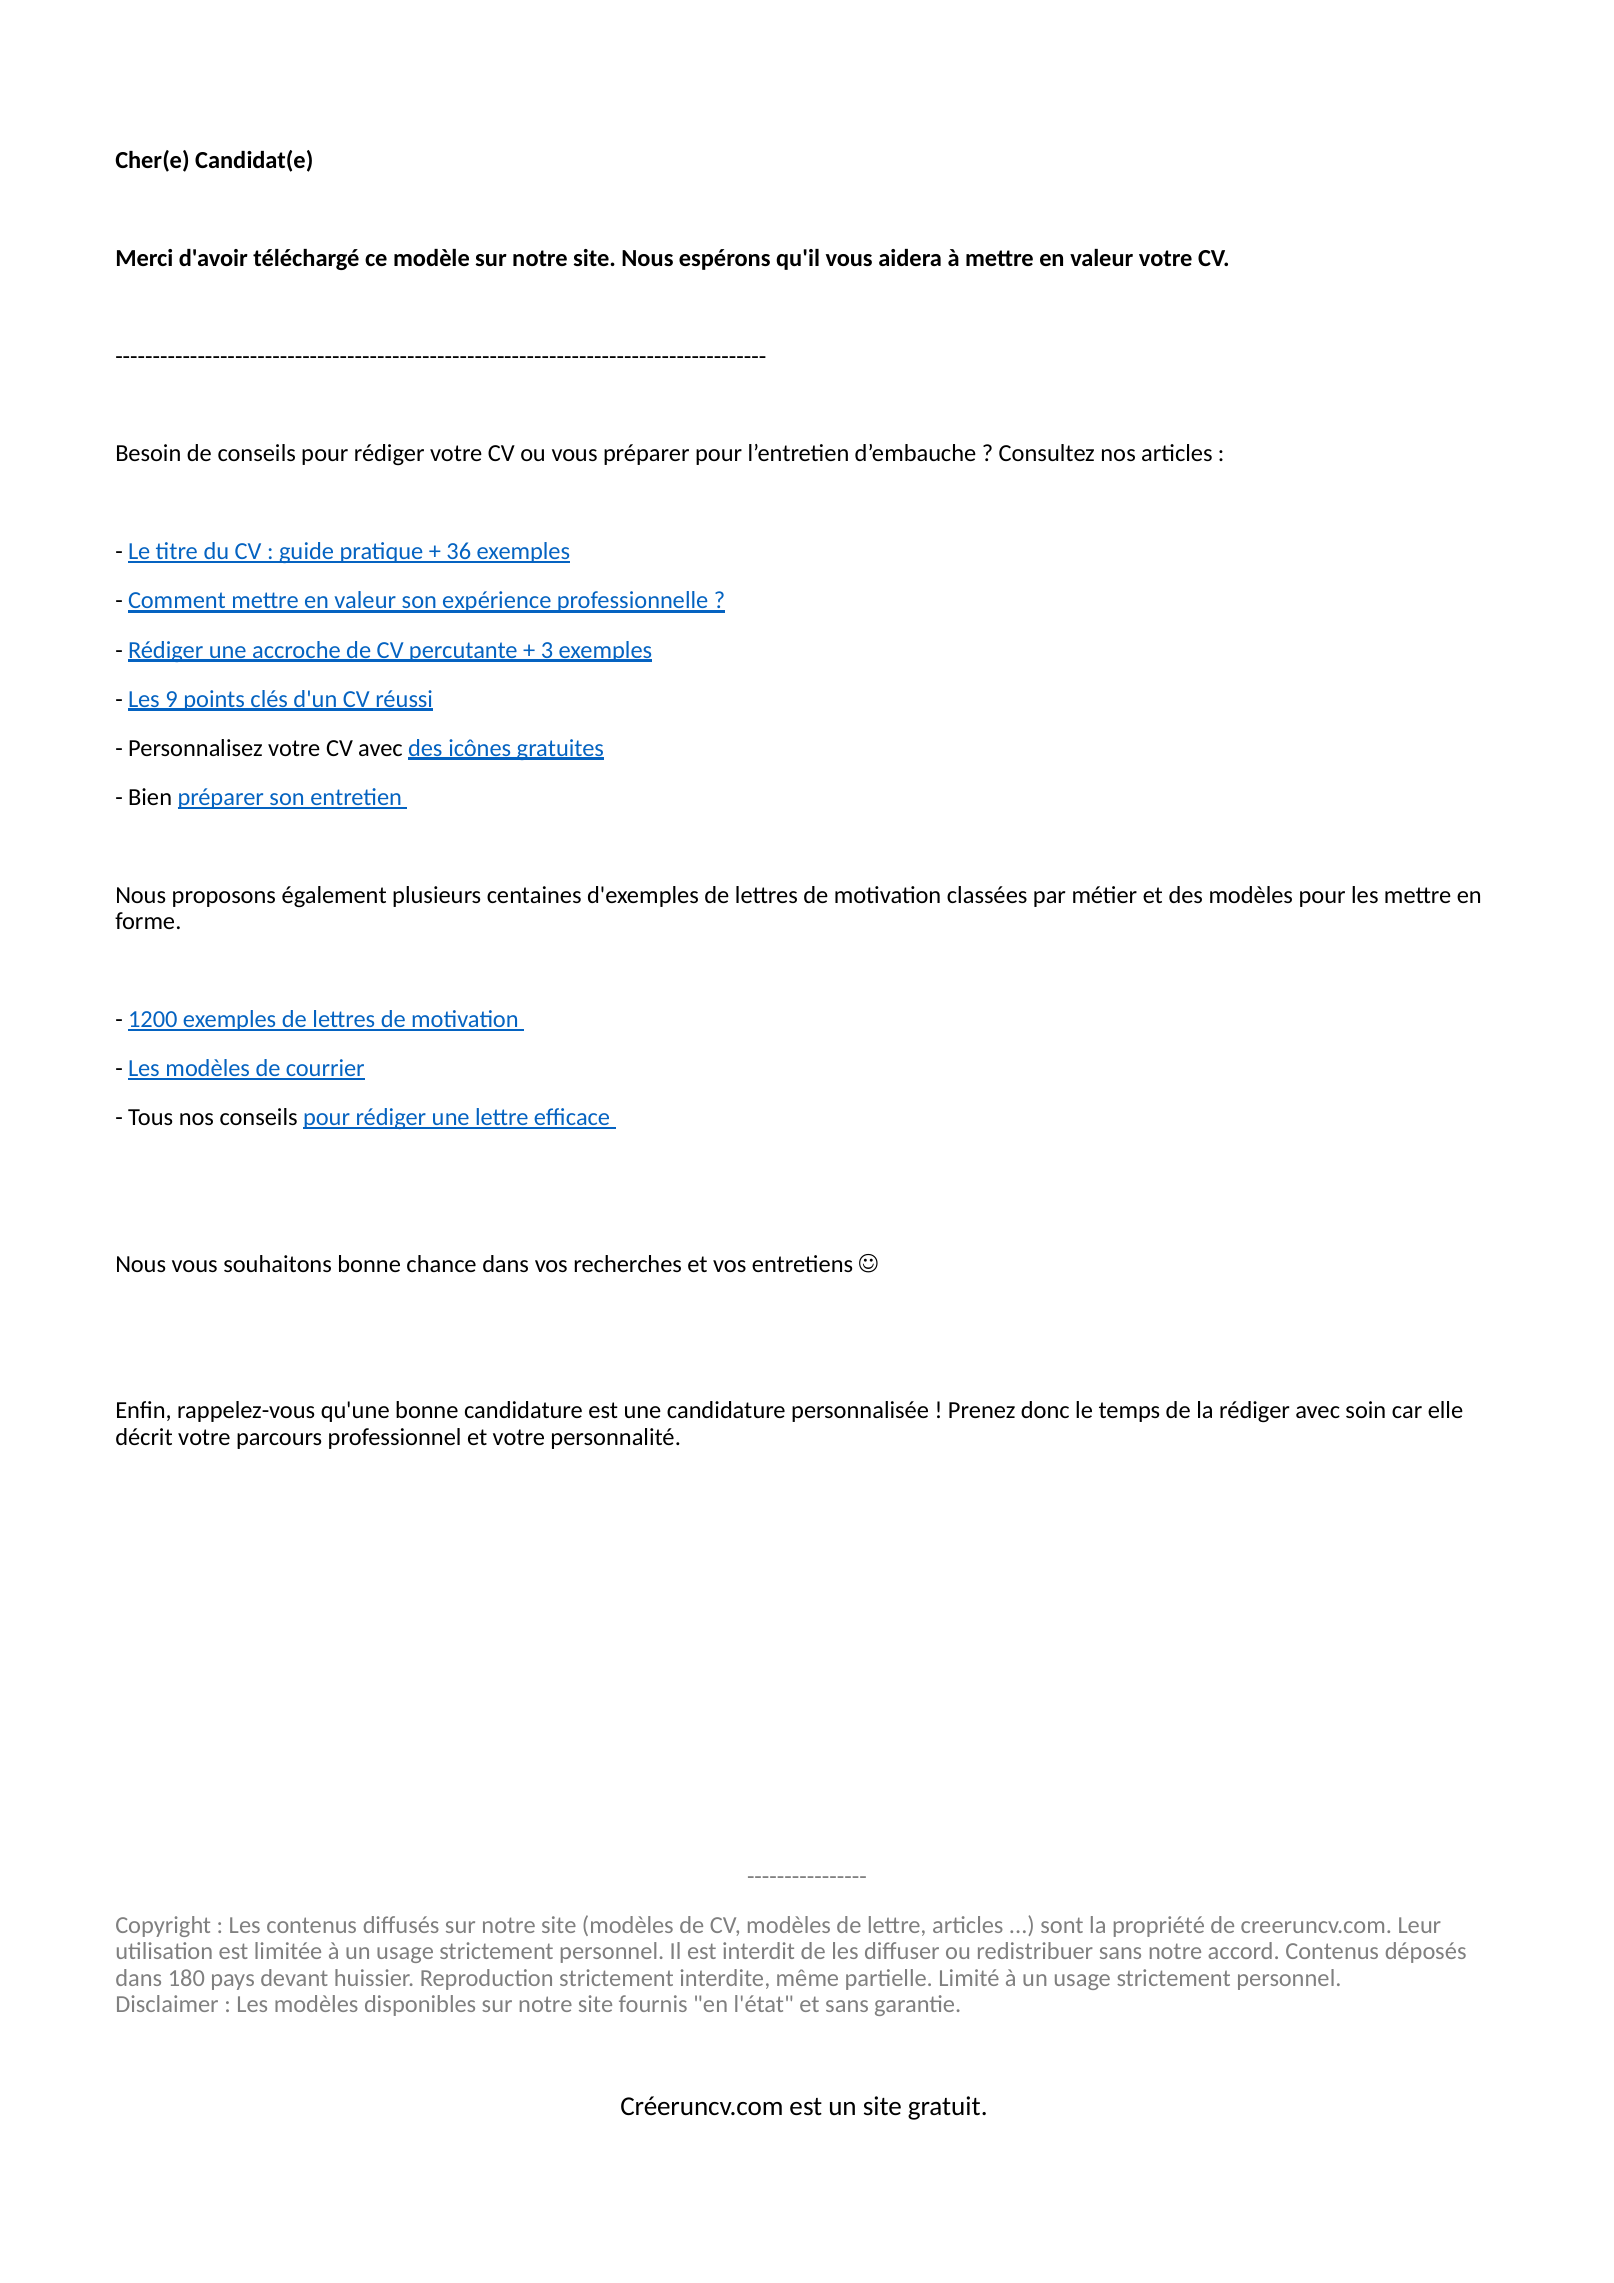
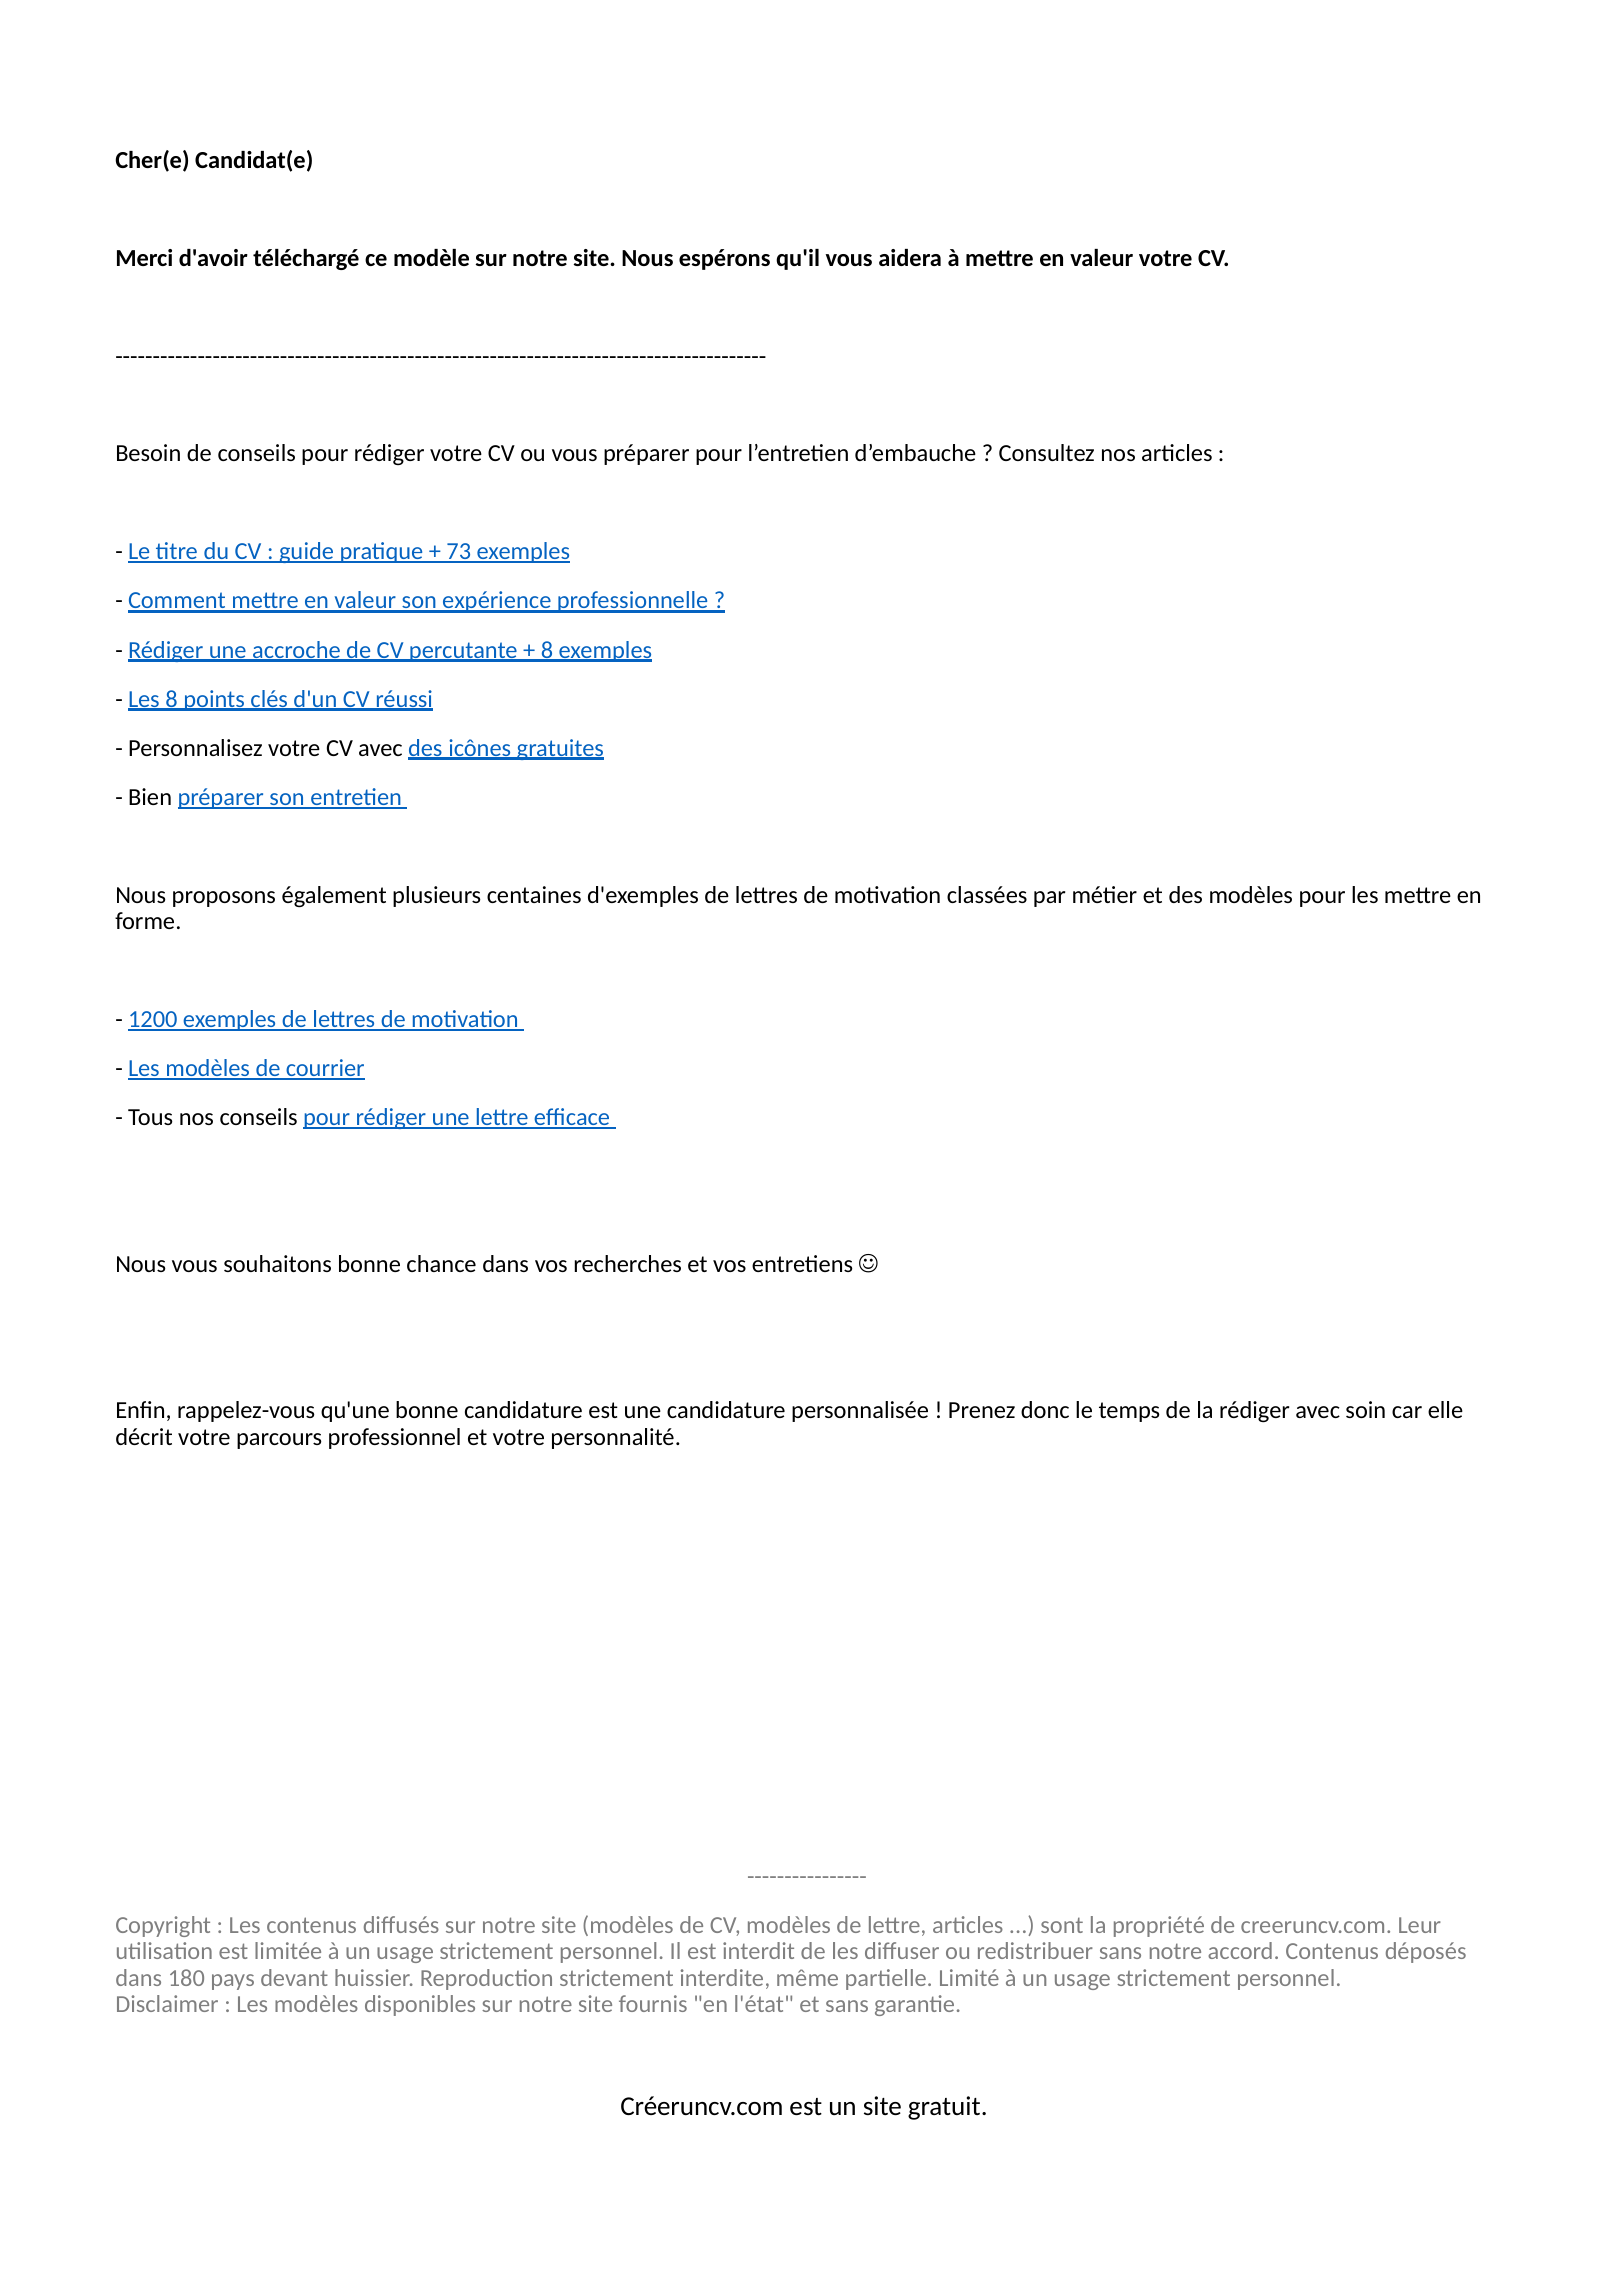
36: 36 -> 73
3 at (547, 650): 3 -> 8
Les 9: 9 -> 8
